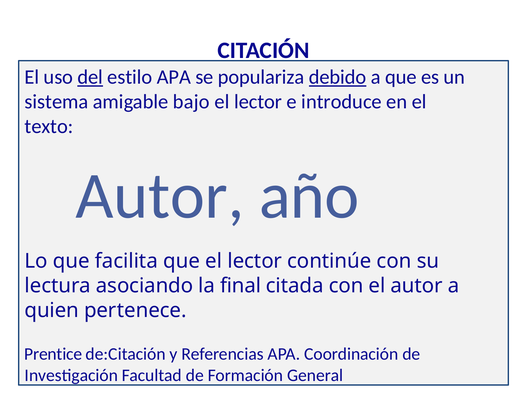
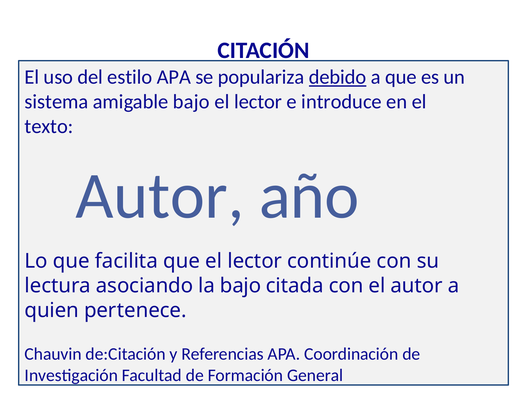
del underline: present -> none
la final: final -> bajo
Prentice: Prentice -> Chauvin
